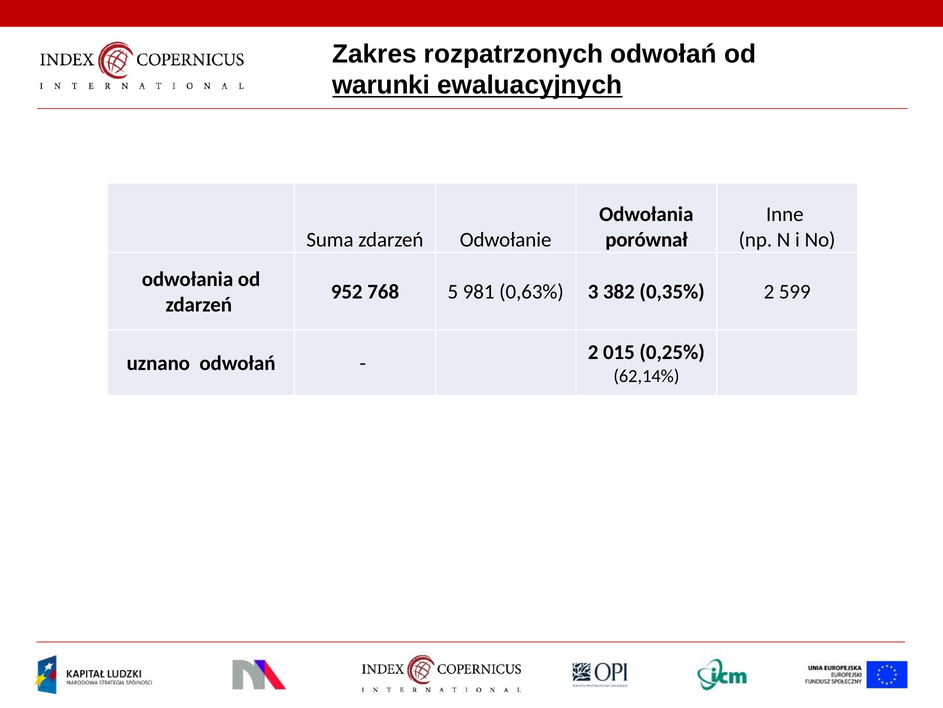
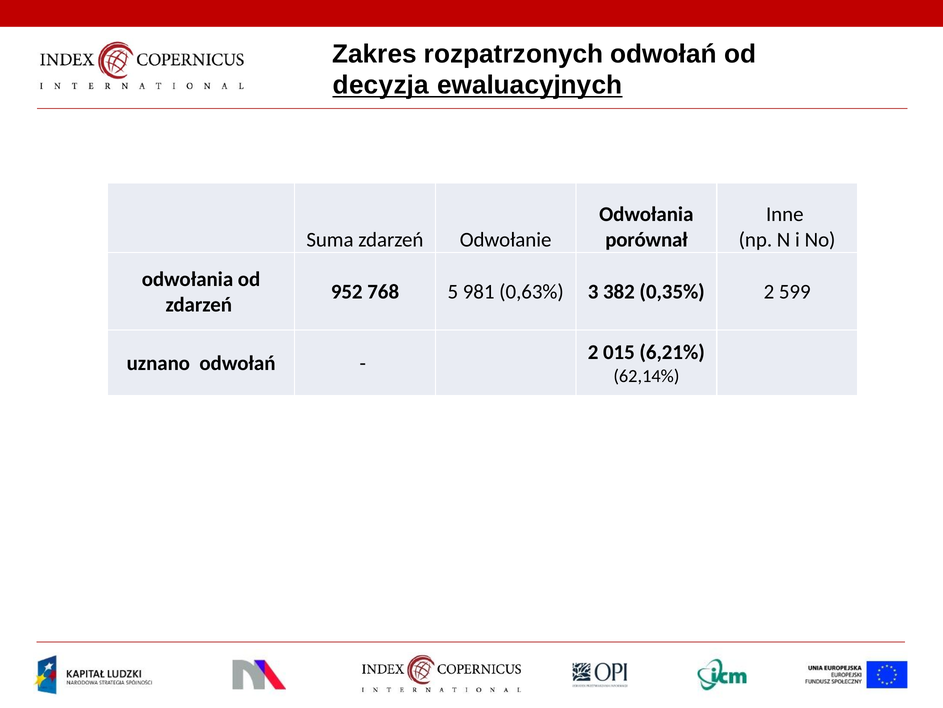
warunki: warunki -> decyzja
0,25%: 0,25% -> 6,21%
